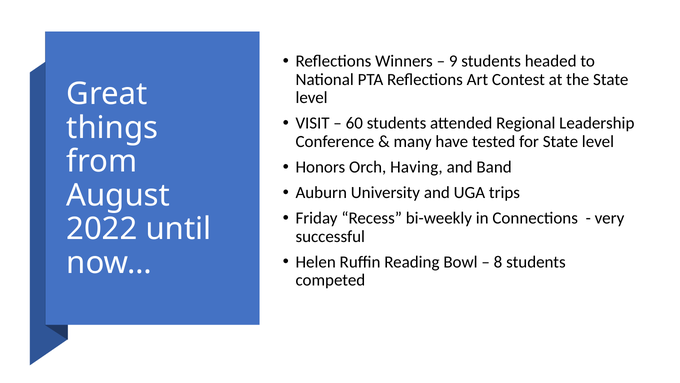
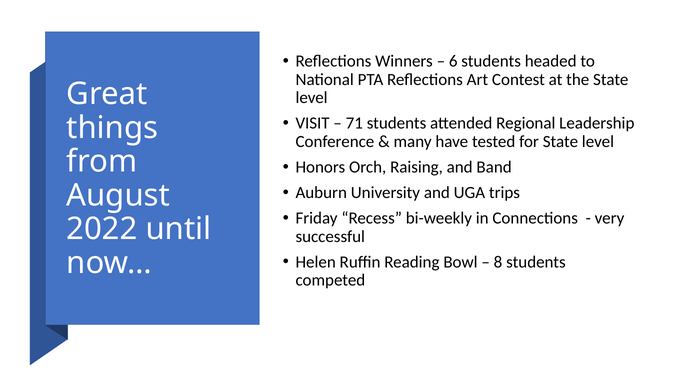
9: 9 -> 6
60: 60 -> 71
Having: Having -> Raising
